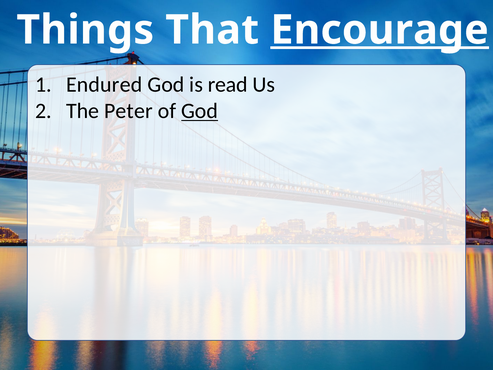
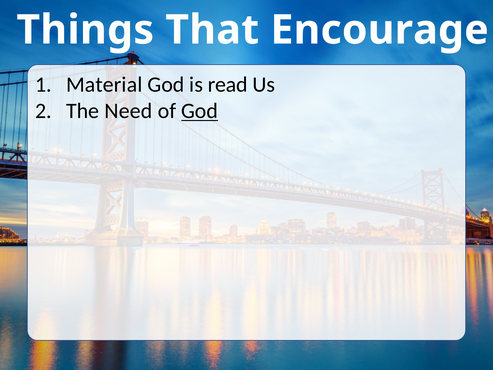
Encourage underline: present -> none
Endured: Endured -> Material
Peter: Peter -> Need
